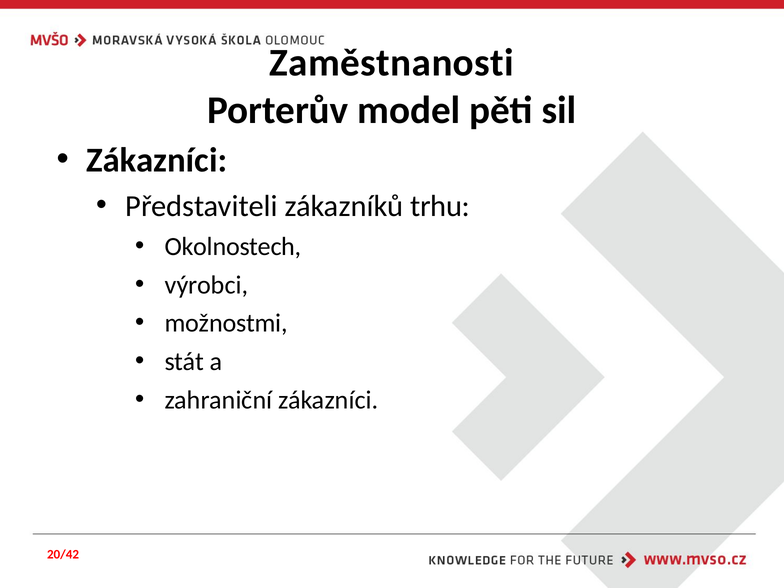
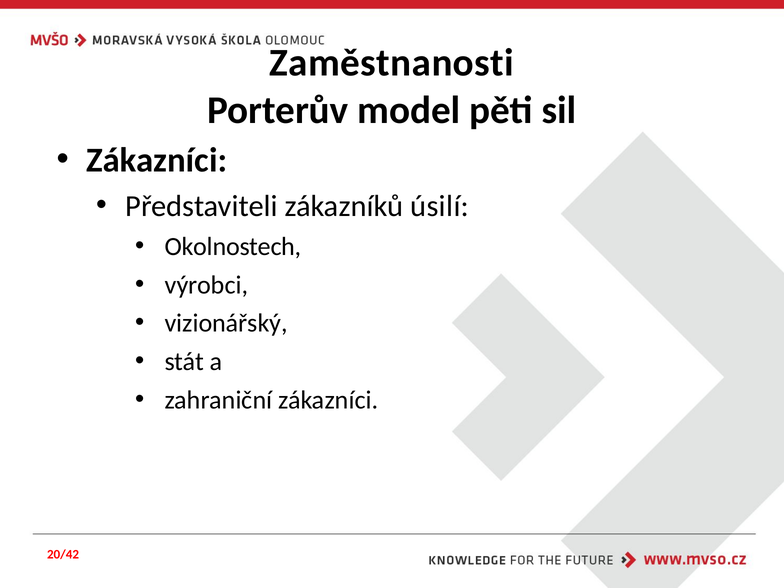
trhu: trhu -> úsilí
možnostmi: možnostmi -> vizionářský
